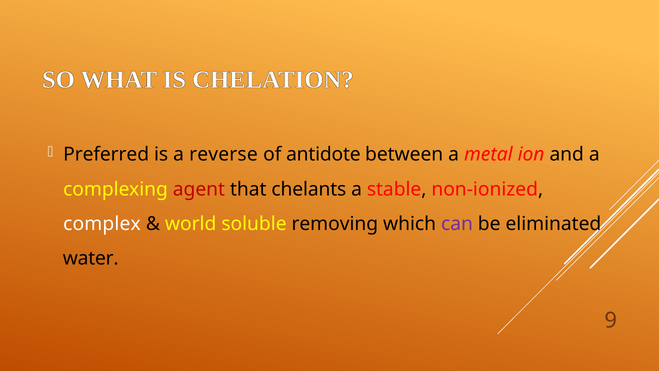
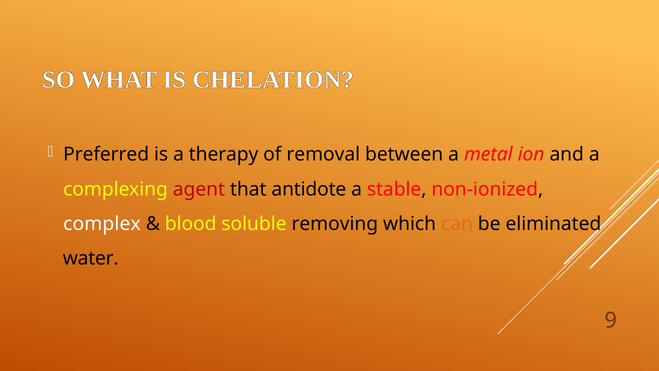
reverse: reverse -> therapy
antidote: antidote -> removal
chelants: chelants -> antidote
world: world -> blood
can colour: purple -> orange
